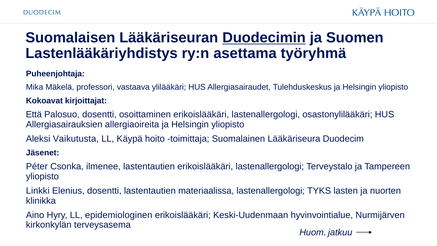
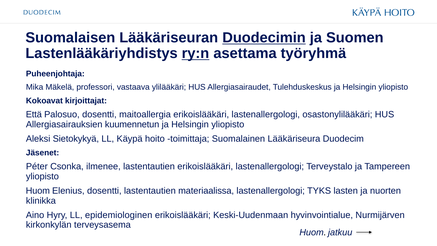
ry:n underline: none -> present
osoittaminen: osoittaminen -> maitoallergia
allergiaoireita: allergiaoireita -> kuumennetun
Vaikutusta: Vaikutusta -> Sietokykyä
Linkki at (38, 191): Linkki -> Huom
